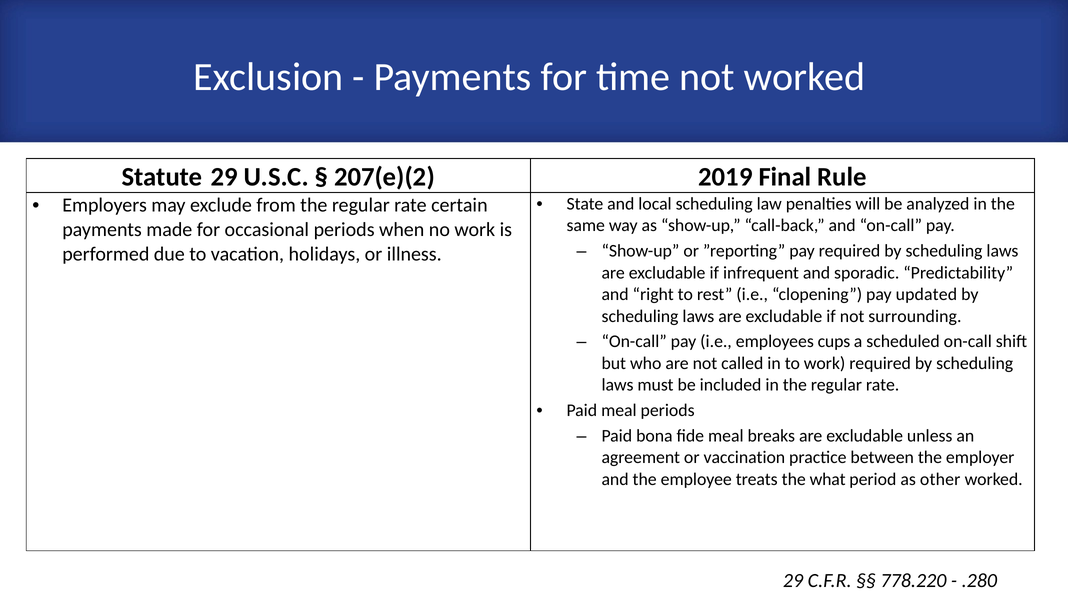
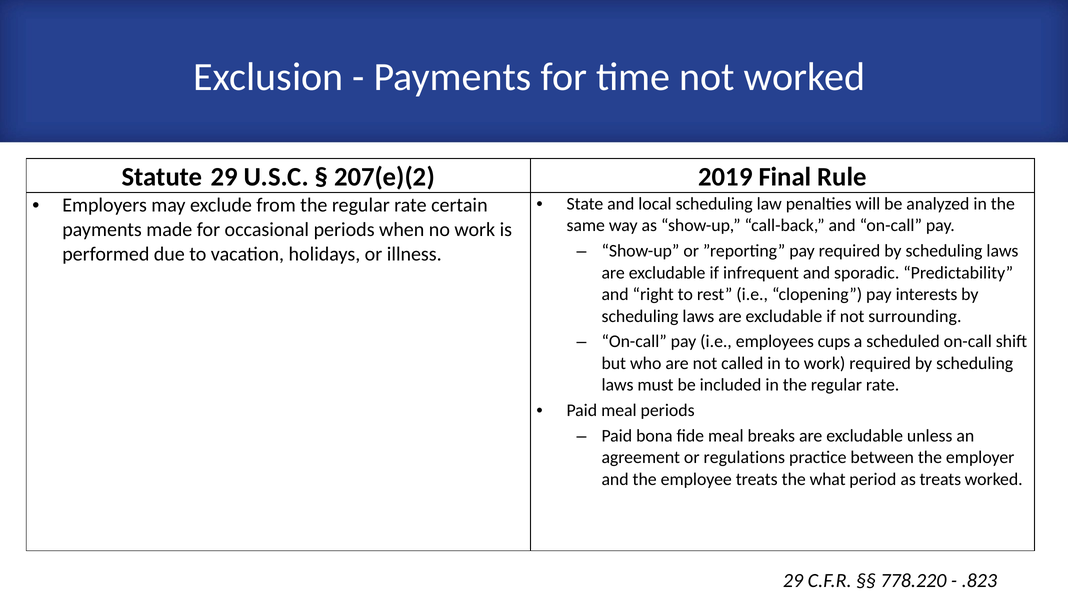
updated: updated -> interests
vaccination: vaccination -> regulations
as other: other -> treats
.280: .280 -> .823
